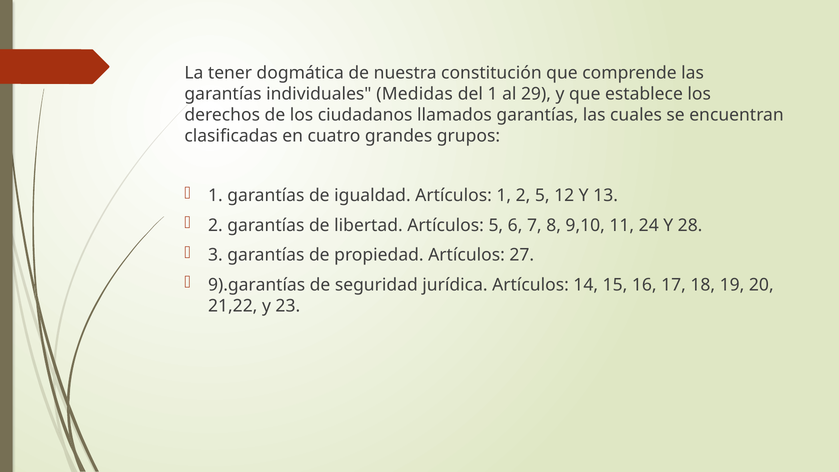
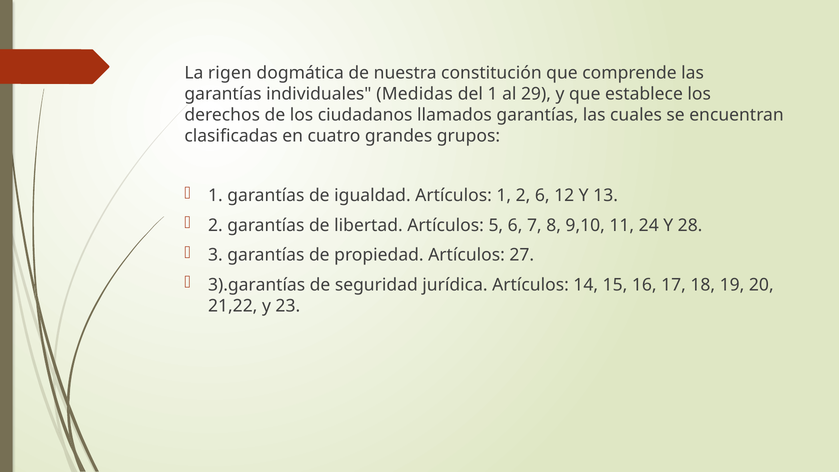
tener: tener -> rigen
2 5: 5 -> 6
9).garantías: 9).garantías -> 3).garantías
